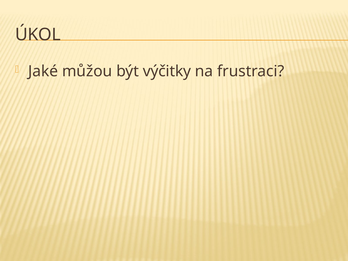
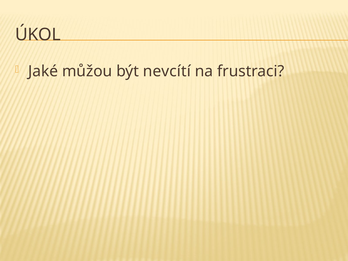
výčitky: výčitky -> nevcítí
